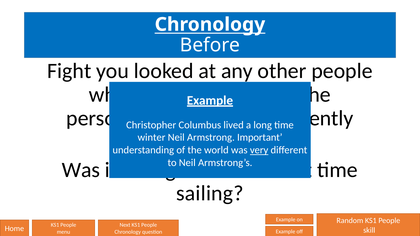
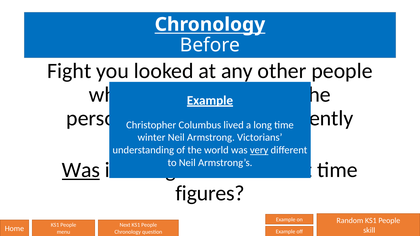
Important: Important -> Victorians
Was at (81, 170) underline: none -> present
sailing: sailing -> figures
